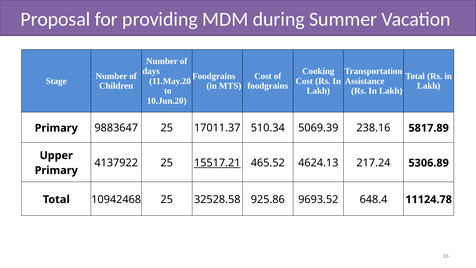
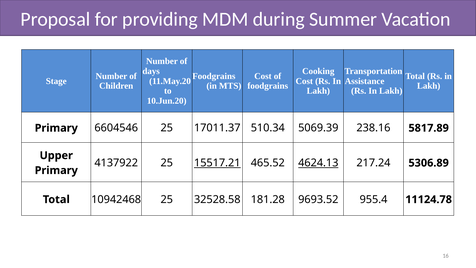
9883647: 9883647 -> 6604546
4624.13 underline: none -> present
925.86: 925.86 -> 181.28
648.4: 648.4 -> 955.4
